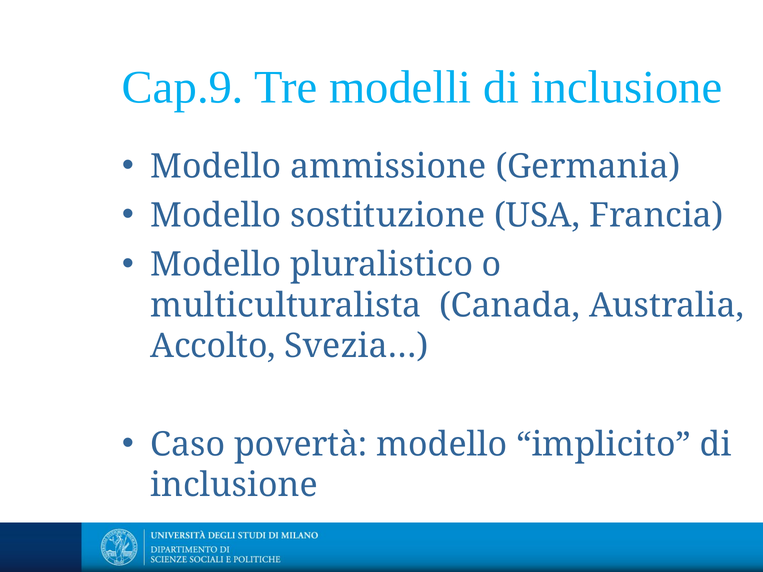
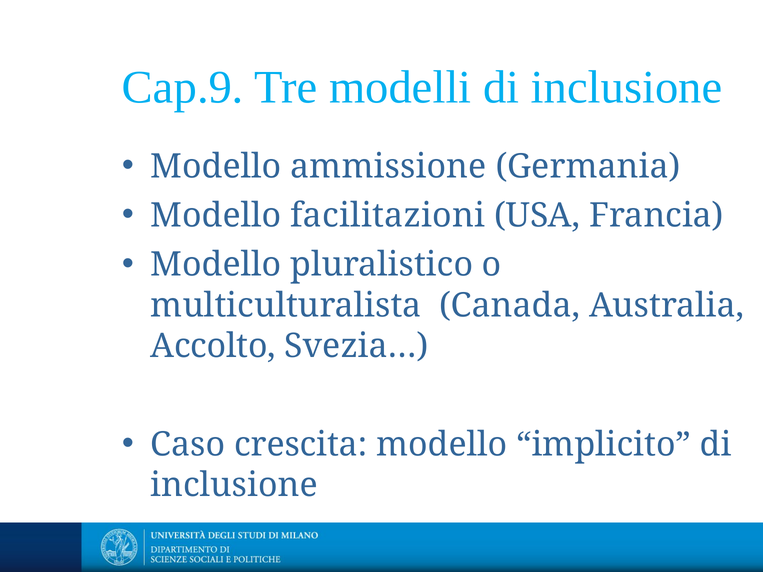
sostituzione: sostituzione -> facilitazioni
povertà: povertà -> crescita
